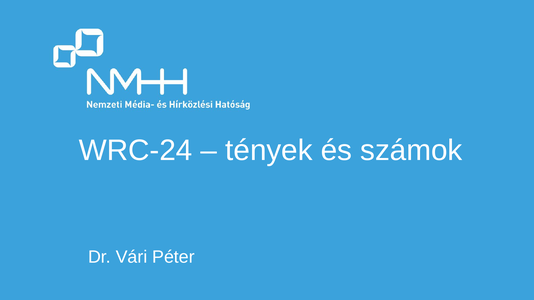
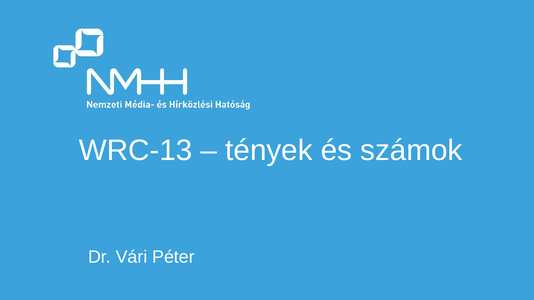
WRC-24: WRC-24 -> WRC-13
